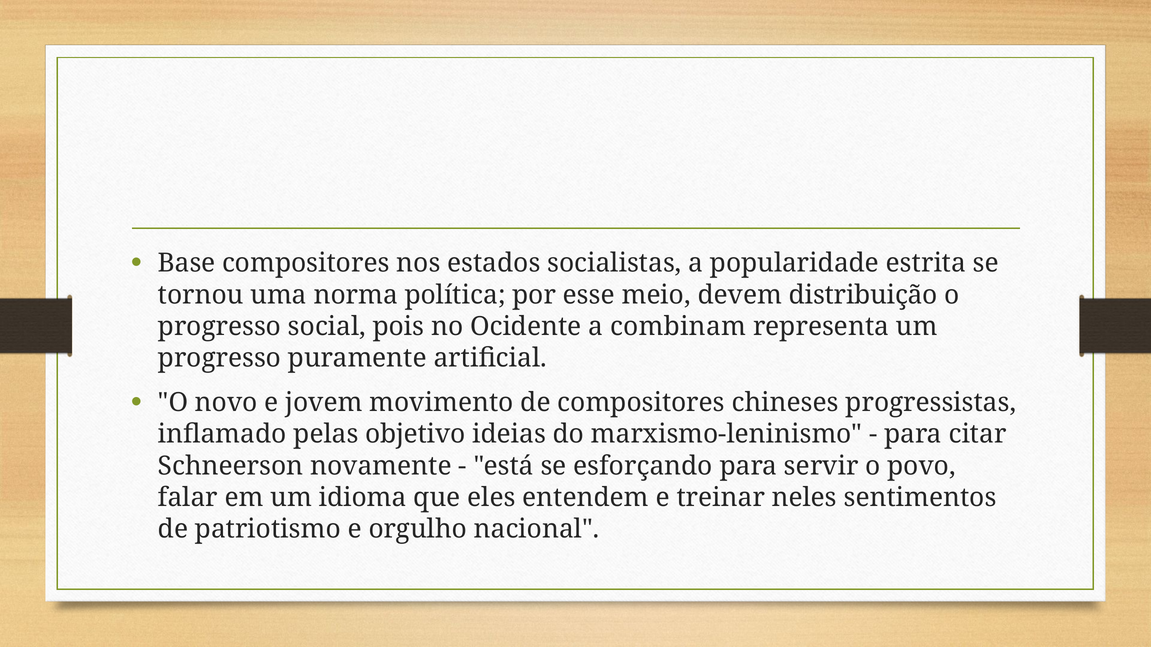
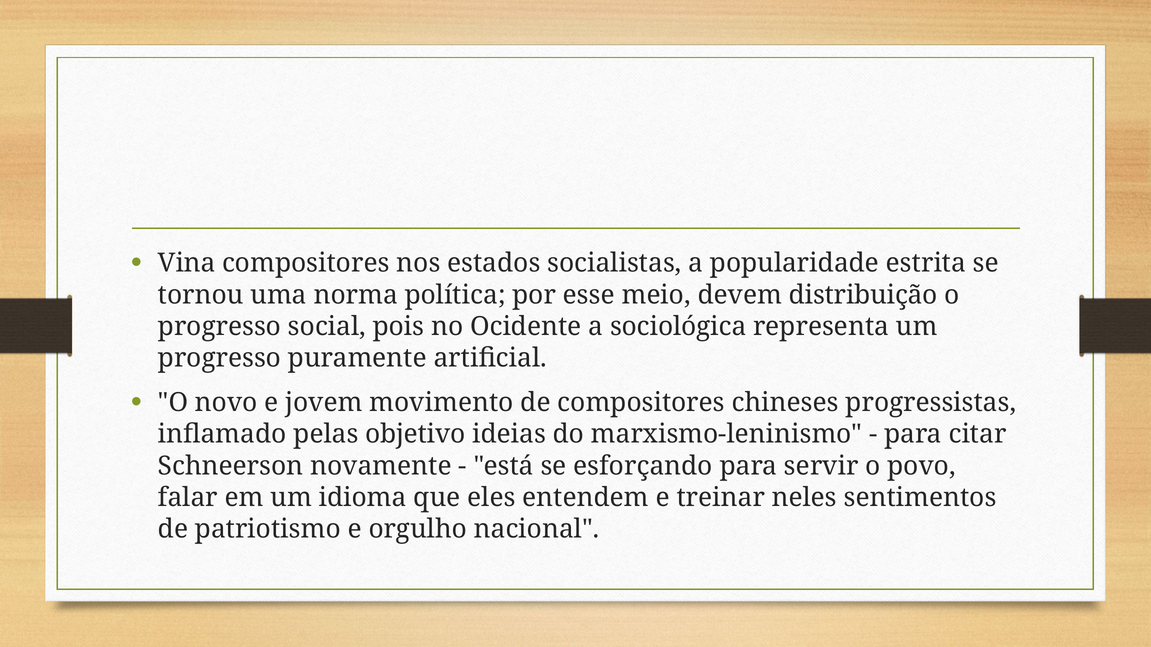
Base: Base -> Vina
combinam: combinam -> sociológica
